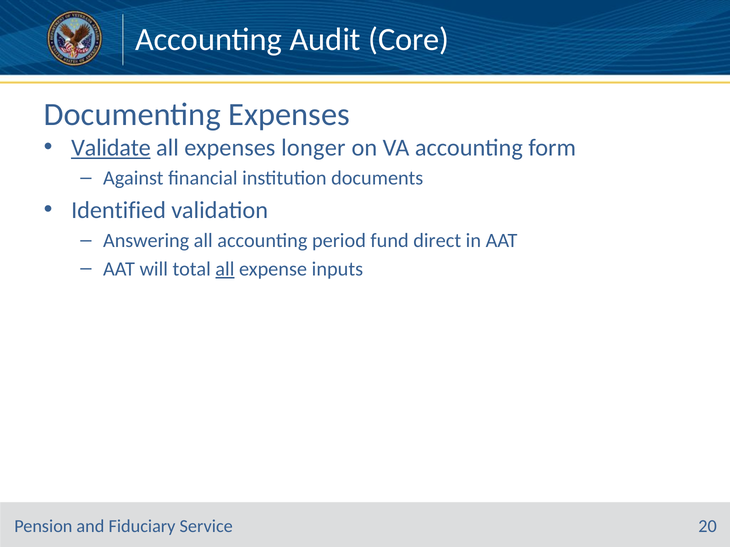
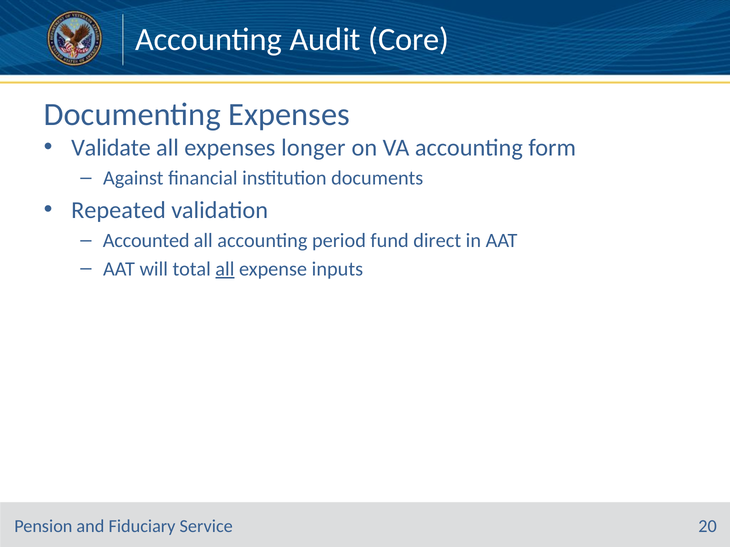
Validate underline: present -> none
Identified: Identified -> Repeated
Answering: Answering -> Accounted
